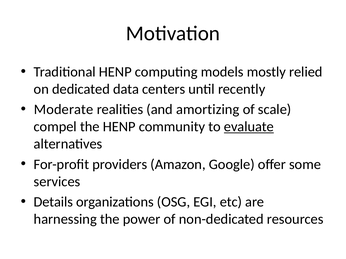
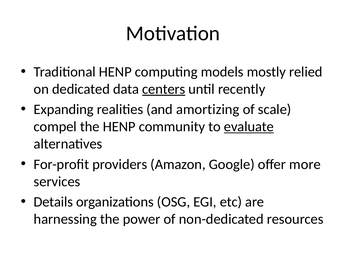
centers underline: none -> present
Moderate: Moderate -> Expanding
some: some -> more
